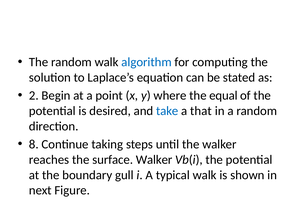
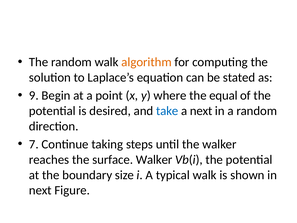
algorithm colour: blue -> orange
2: 2 -> 9
a that: that -> next
8: 8 -> 7
gull: gull -> size
